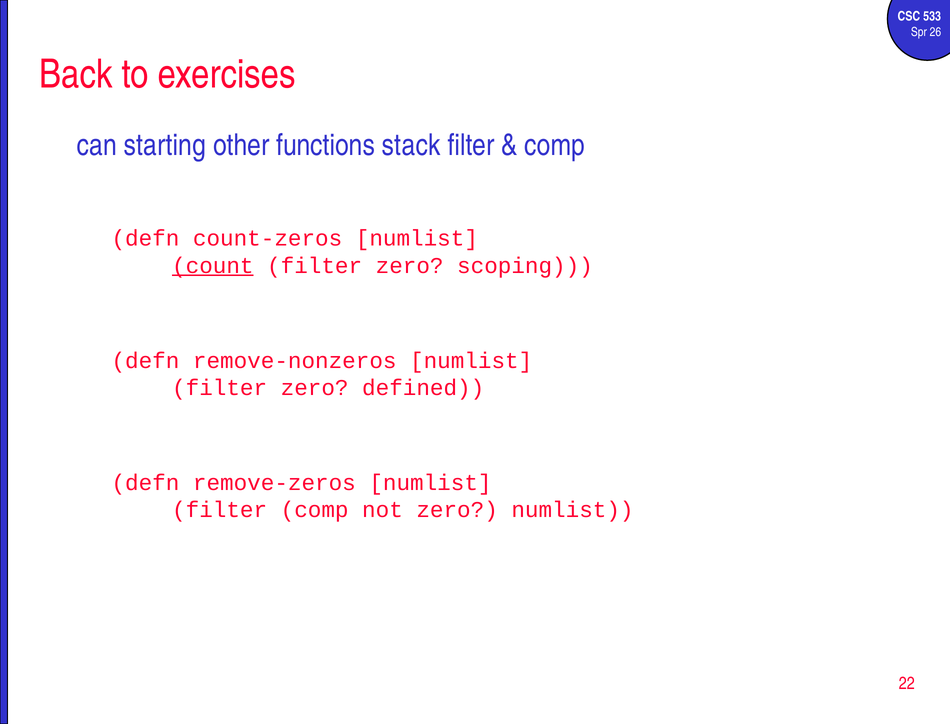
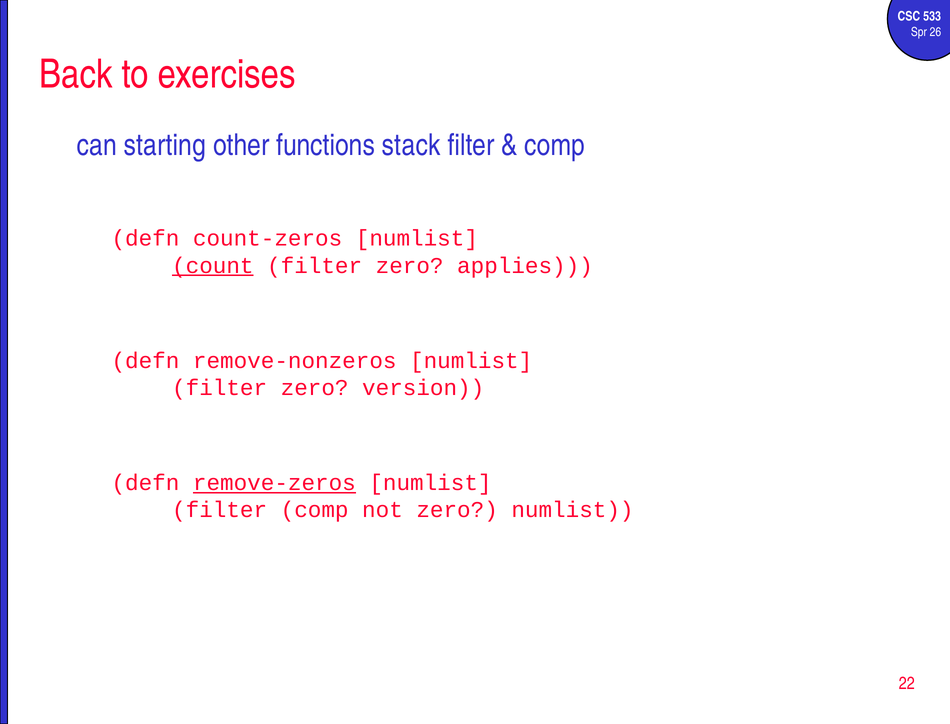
scoping: scoping -> applies
defined: defined -> version
remove-zeros underline: none -> present
